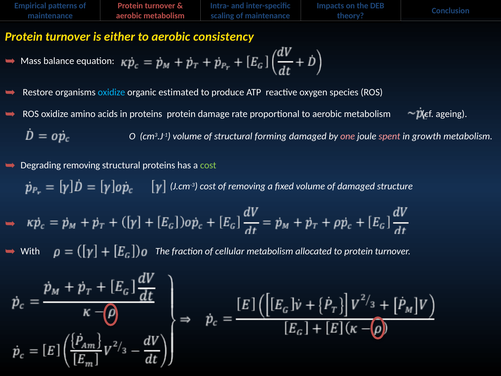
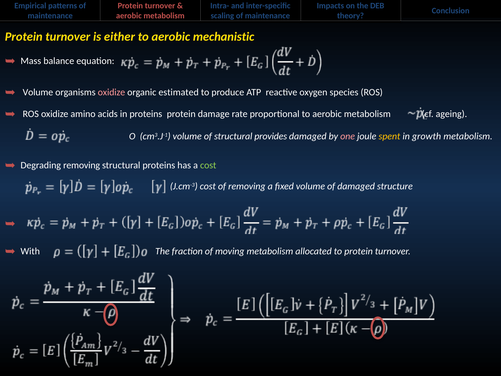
consistency: consistency -> mechanistic
Restore at (38, 92): Restore -> Volume
oxidize at (111, 92) colour: light blue -> pink
forming: forming -> provides
spent colour: pink -> yellow
cellular: cellular -> moving
